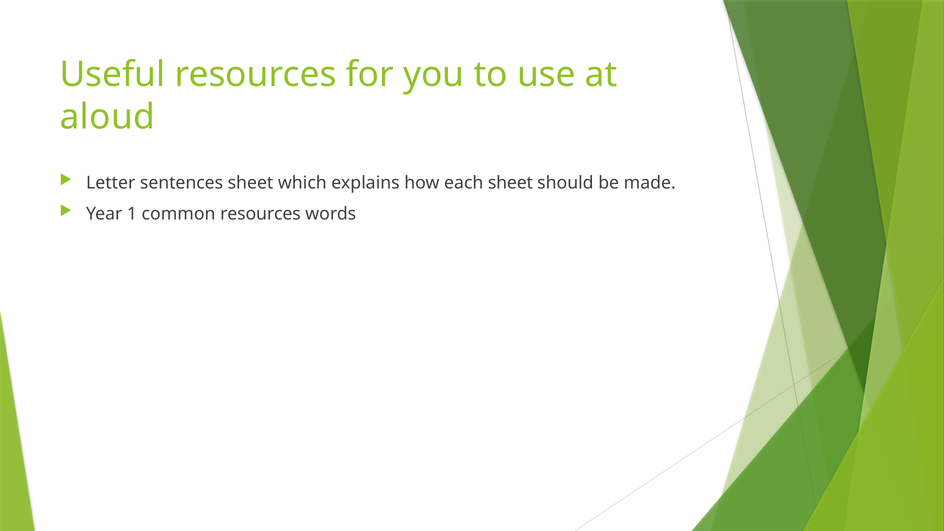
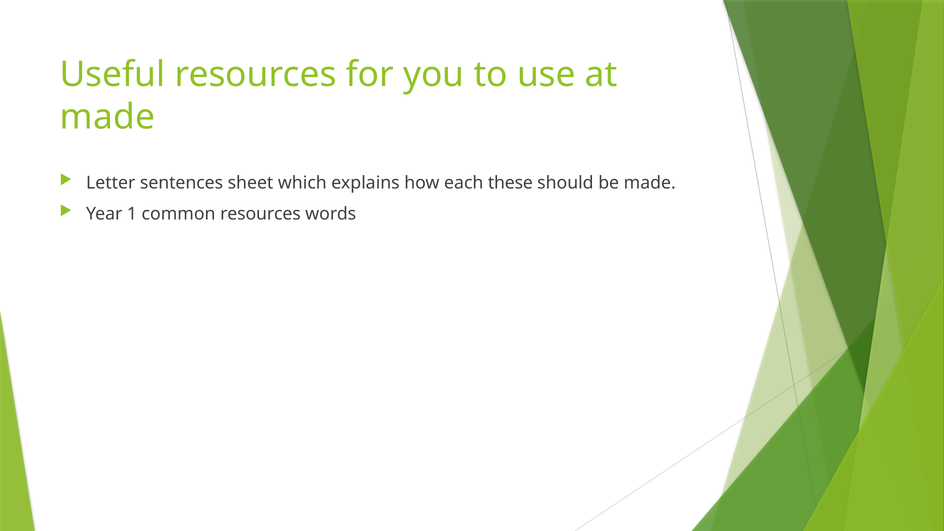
aloud at (107, 117): aloud -> made
each sheet: sheet -> these
